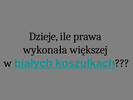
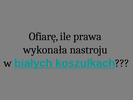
Dzieje: Dzieje -> Ofiarę
większej: większej -> nastroju
